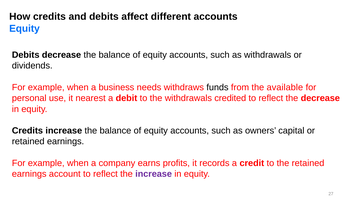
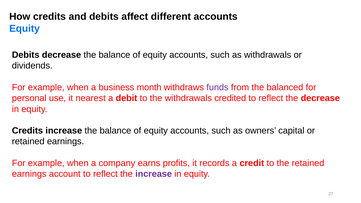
needs: needs -> month
funds colour: black -> purple
available: available -> balanced
